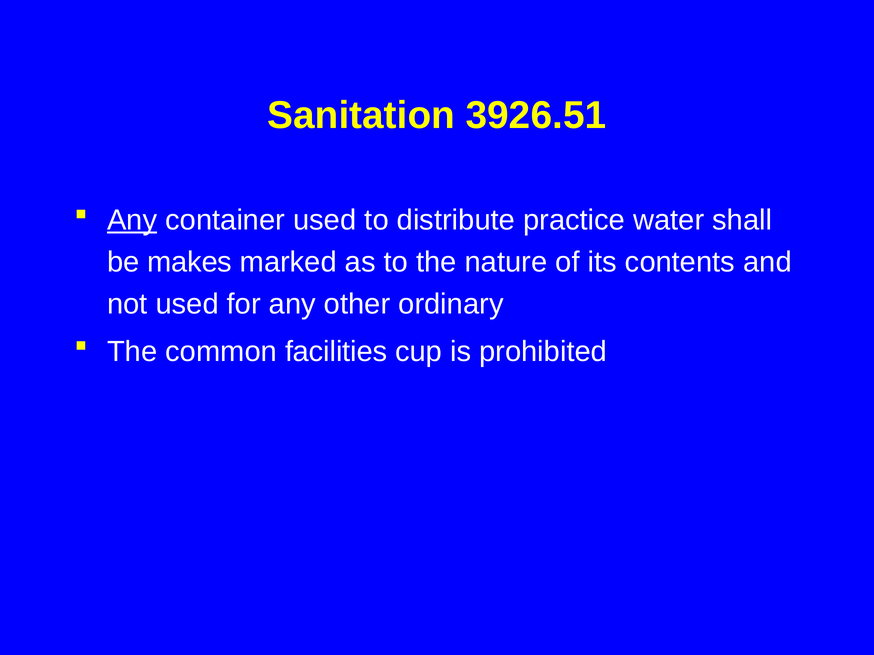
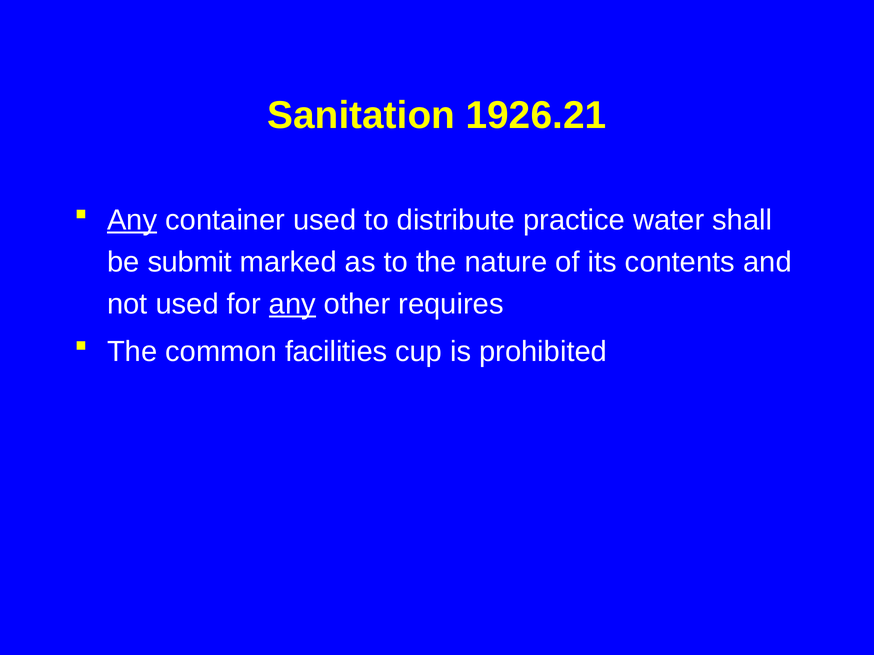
3926.51: 3926.51 -> 1926.21
makes: makes -> submit
any at (292, 304) underline: none -> present
ordinary: ordinary -> requires
